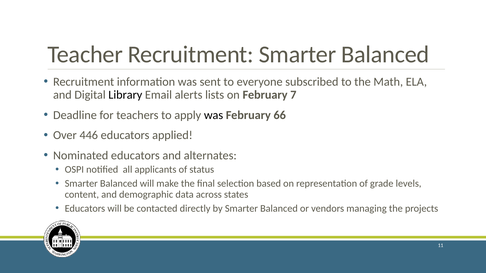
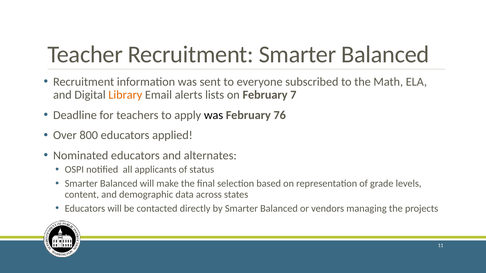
Library colour: black -> orange
66: 66 -> 76
446: 446 -> 800
